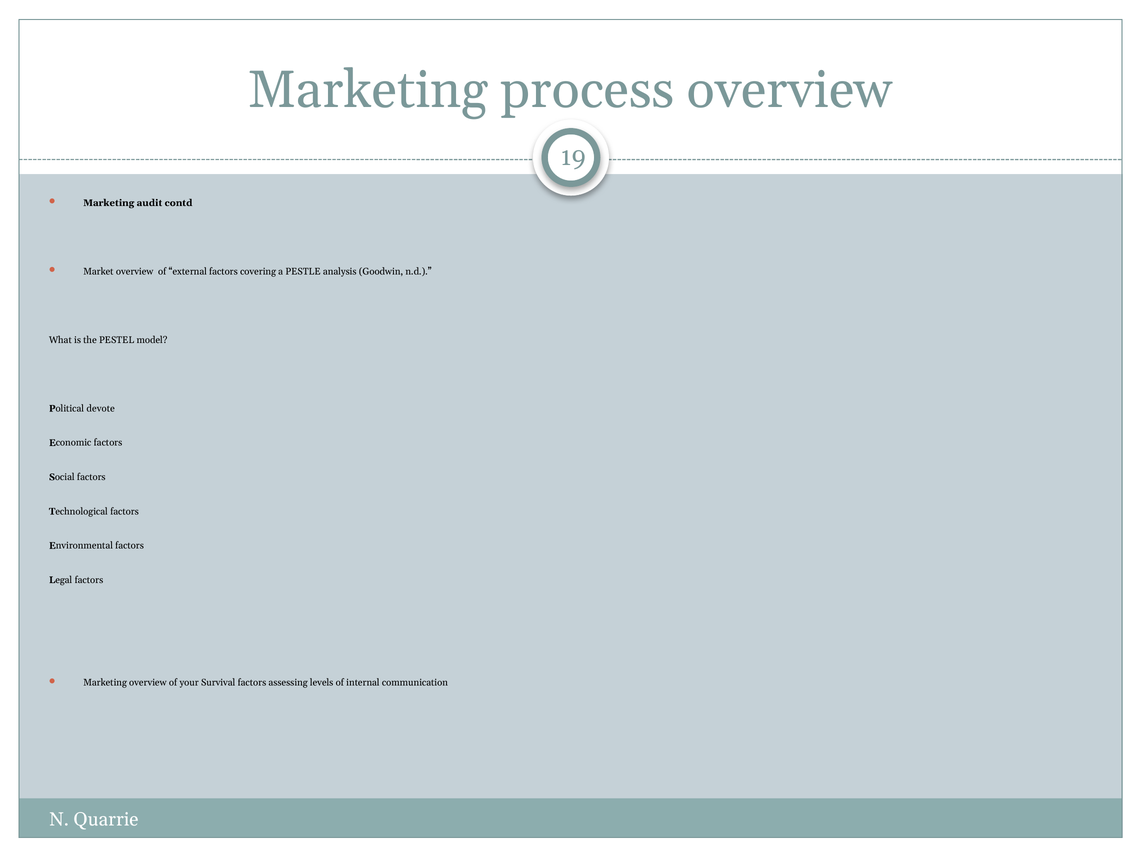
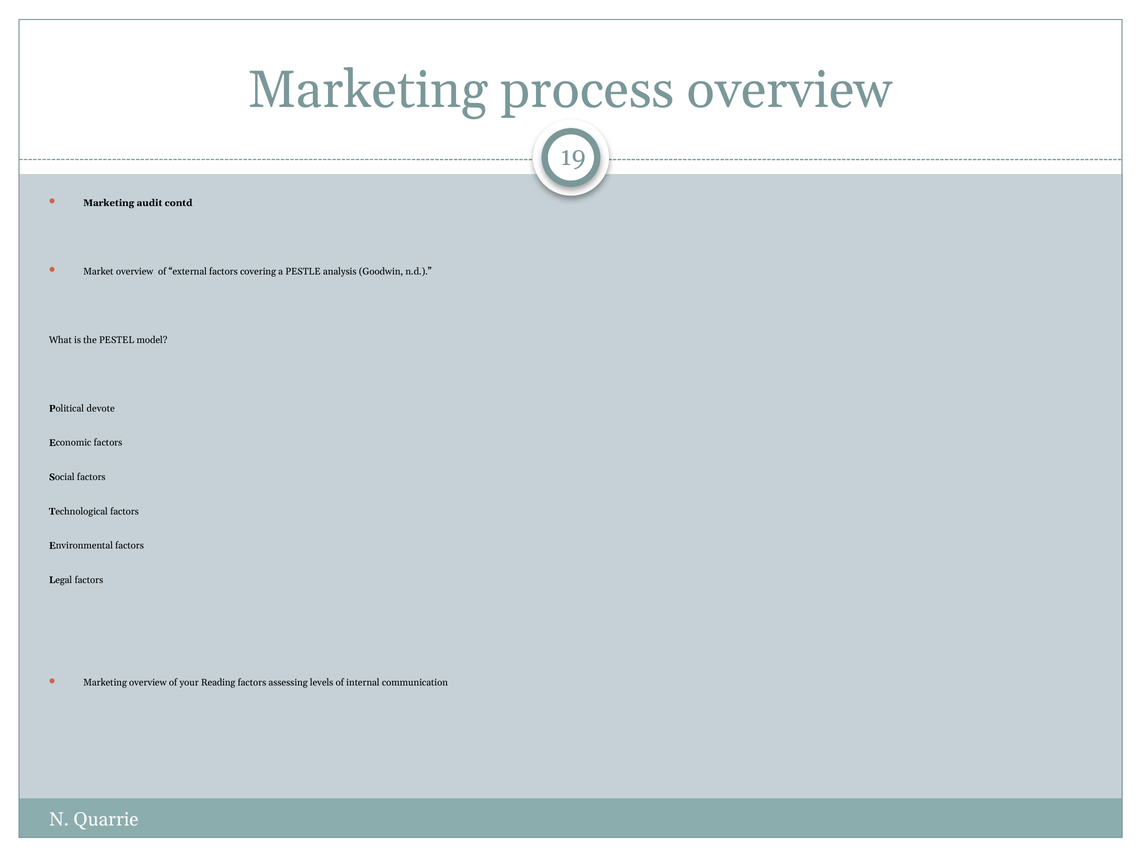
Survival: Survival -> Reading
